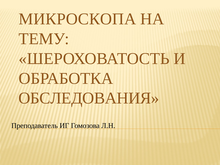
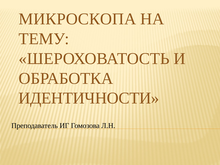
ОБСЛЕДОВАНИЯ: ОБСЛЕДОВАНИЯ -> ИДЕНТИЧНОСТИ
